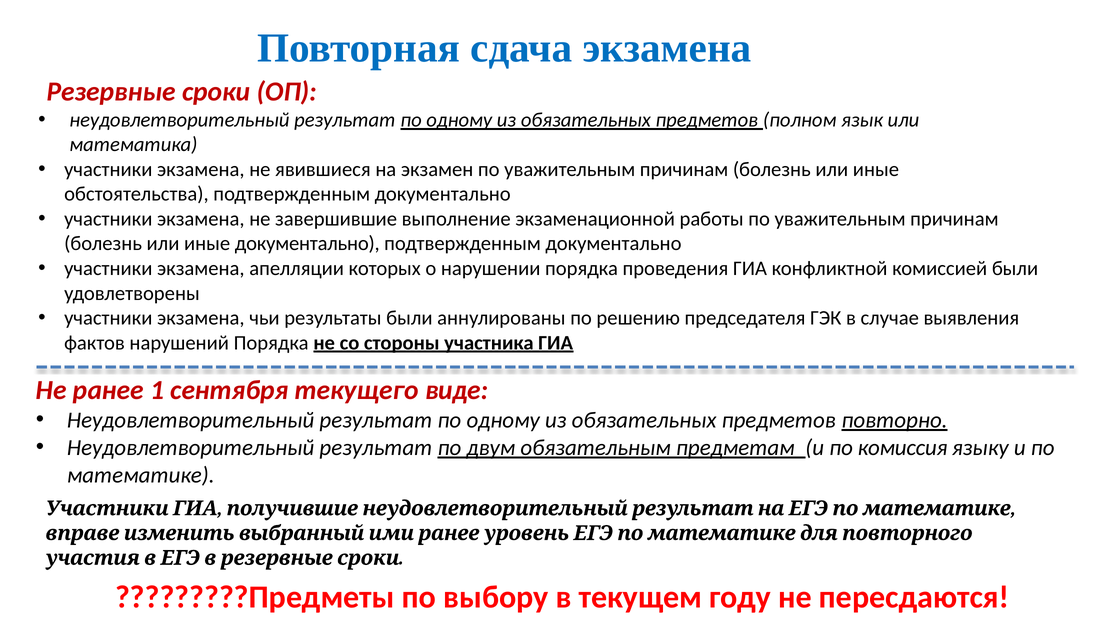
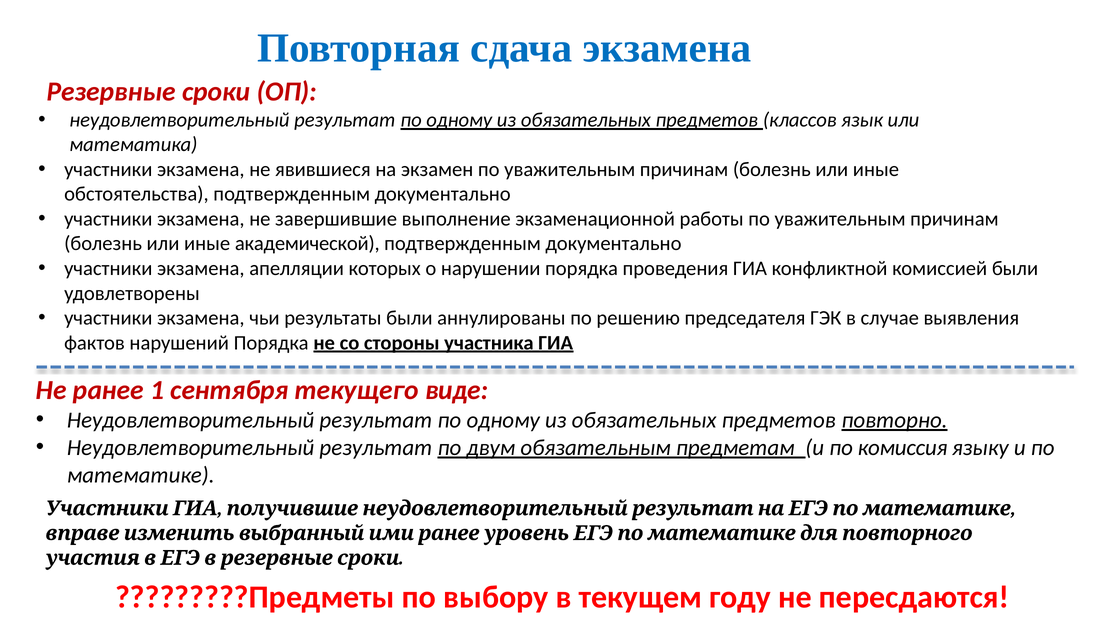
полном: полном -> классов
иные документально: документально -> академической
